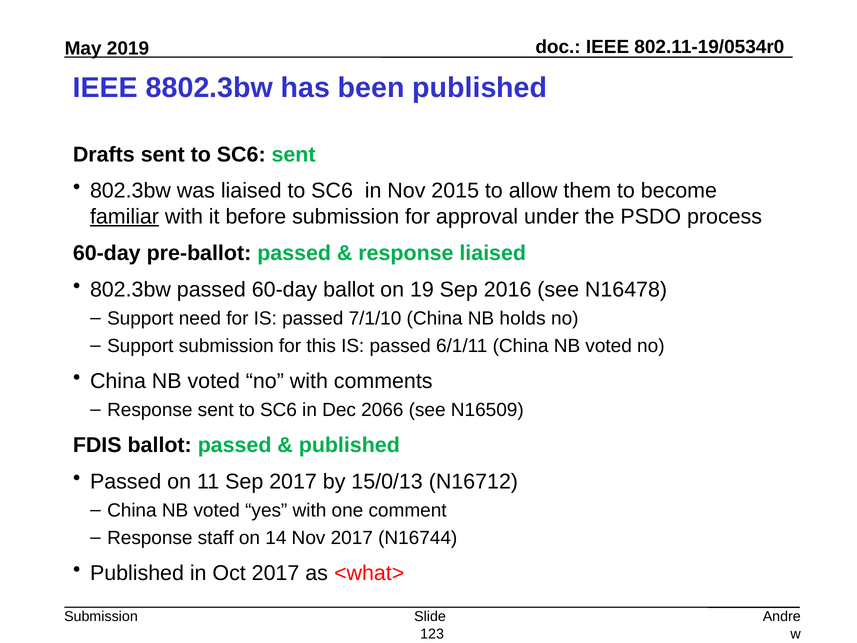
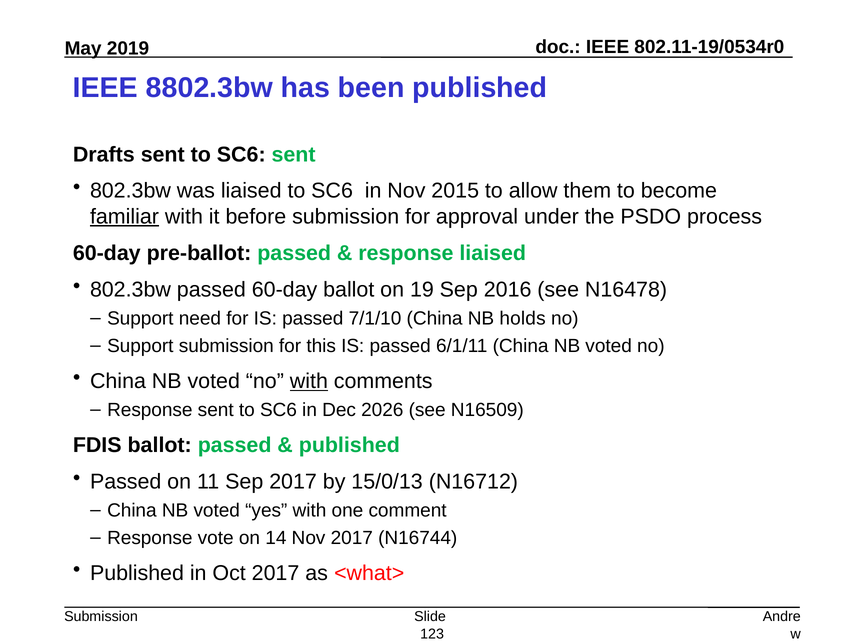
with at (309, 381) underline: none -> present
2066: 2066 -> 2026
staff: staff -> vote
